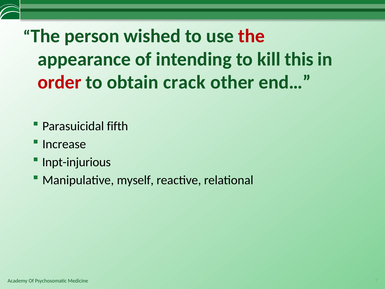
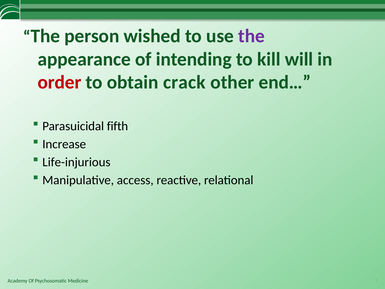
the at (252, 36) colour: red -> purple
this: this -> will
Inpt-injurious: Inpt-injurious -> Life-injurious
myself: myself -> access
